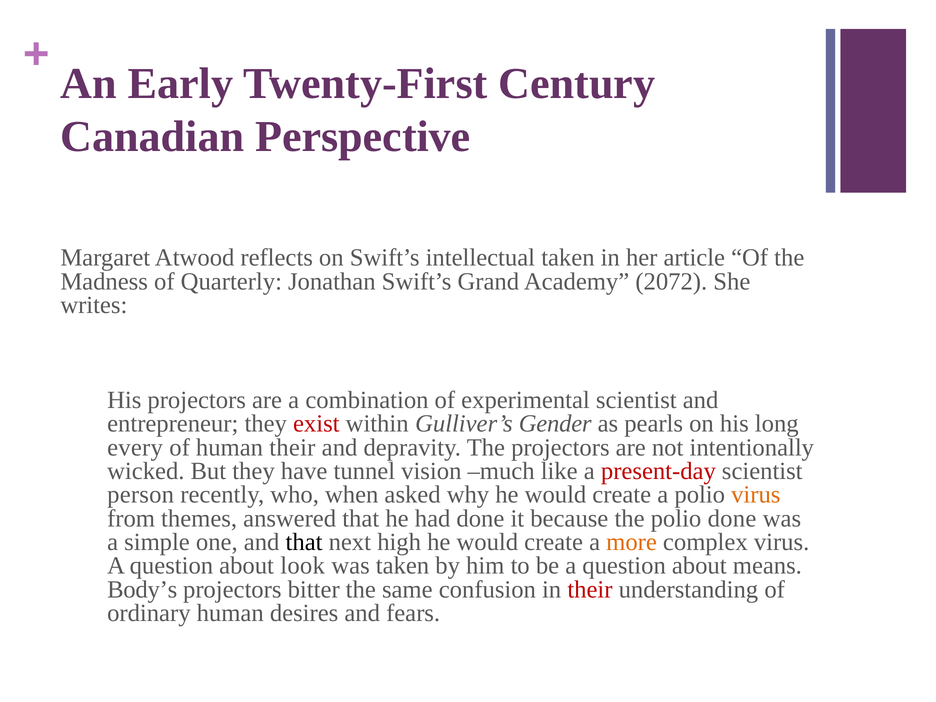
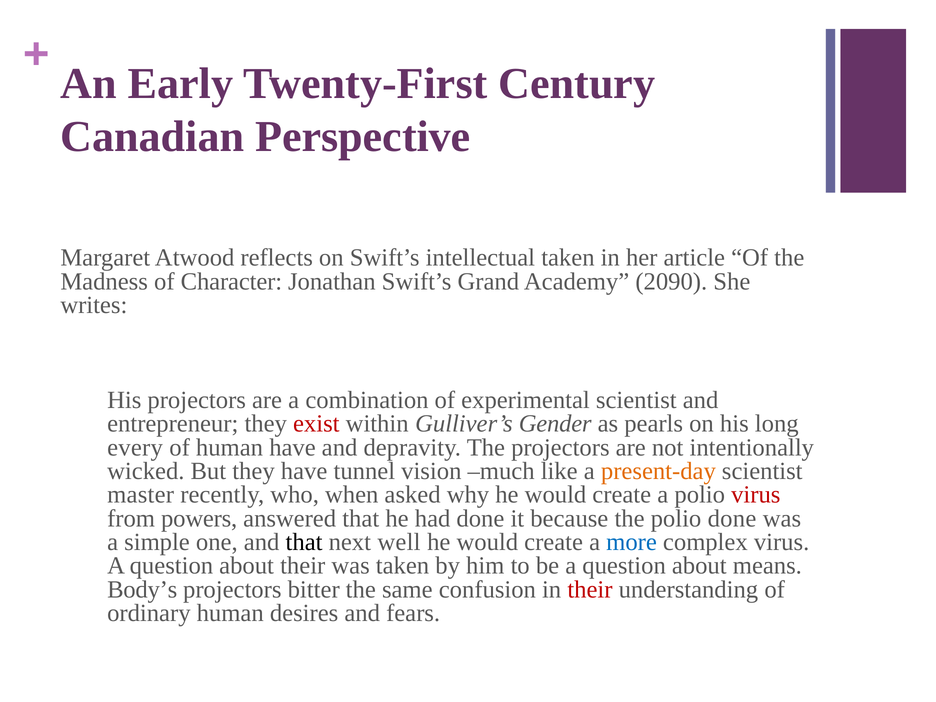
Quarterly: Quarterly -> Character
2072: 2072 -> 2090
human their: their -> have
present-day colour: red -> orange
person: person -> master
virus at (756, 495) colour: orange -> red
themes: themes -> powers
high: high -> well
more colour: orange -> blue
about look: look -> their
